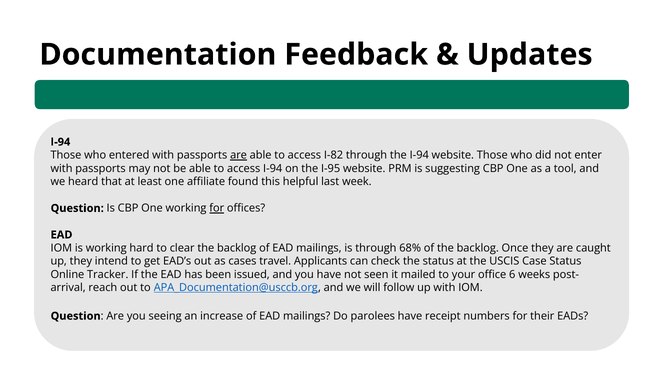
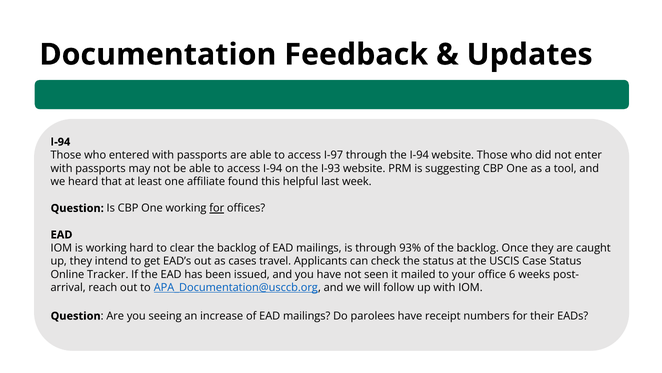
are at (239, 155) underline: present -> none
I-82: I-82 -> I-97
I-95: I-95 -> I-93
68%: 68% -> 93%
